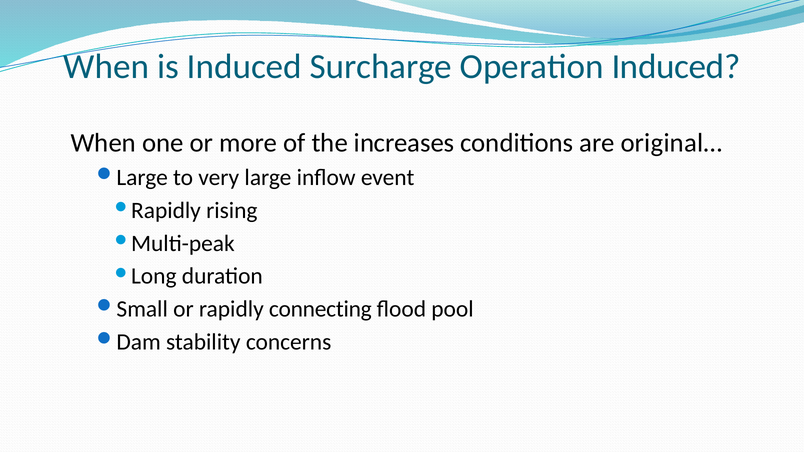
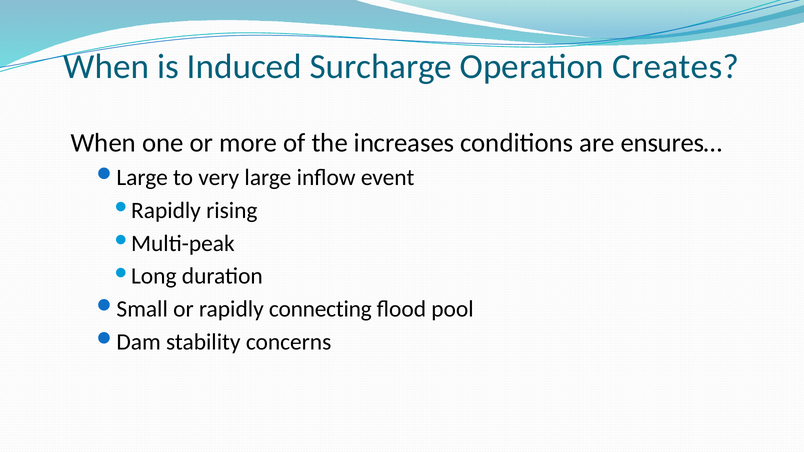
Operation Induced: Induced -> Creates
original…: original… -> ensures…
